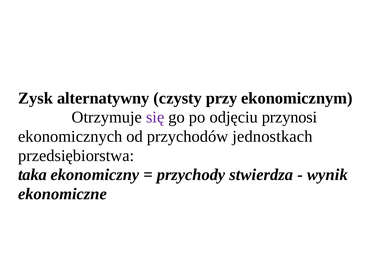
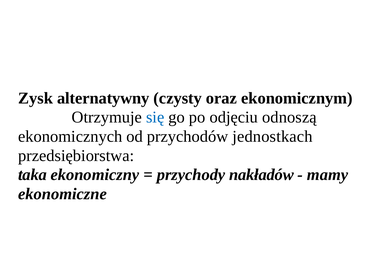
przy: przy -> oraz
się colour: purple -> blue
przynosi: przynosi -> odnoszą
stwierdza: stwierdza -> nakładów
wynik: wynik -> mamy
